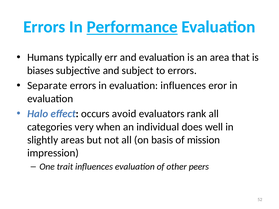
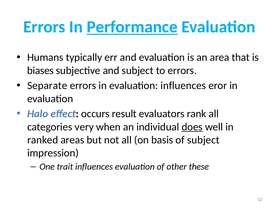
avoid: avoid -> result
does underline: none -> present
slightly: slightly -> ranked
of mission: mission -> subject
peers: peers -> these
